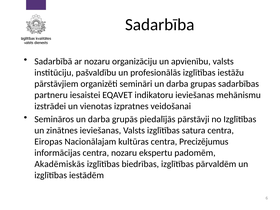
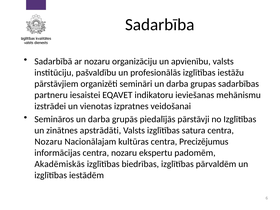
zinātnes ieviešanas: ieviešanas -> apstrādāti
Eiropas at (48, 142): Eiropas -> Nozaru
